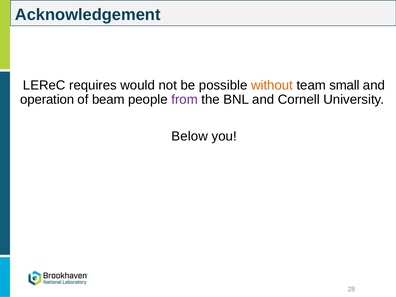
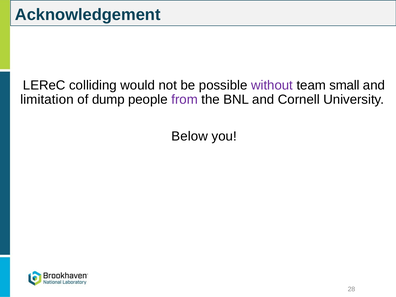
requires: requires -> colliding
without colour: orange -> purple
operation: operation -> limitation
beam: beam -> dump
